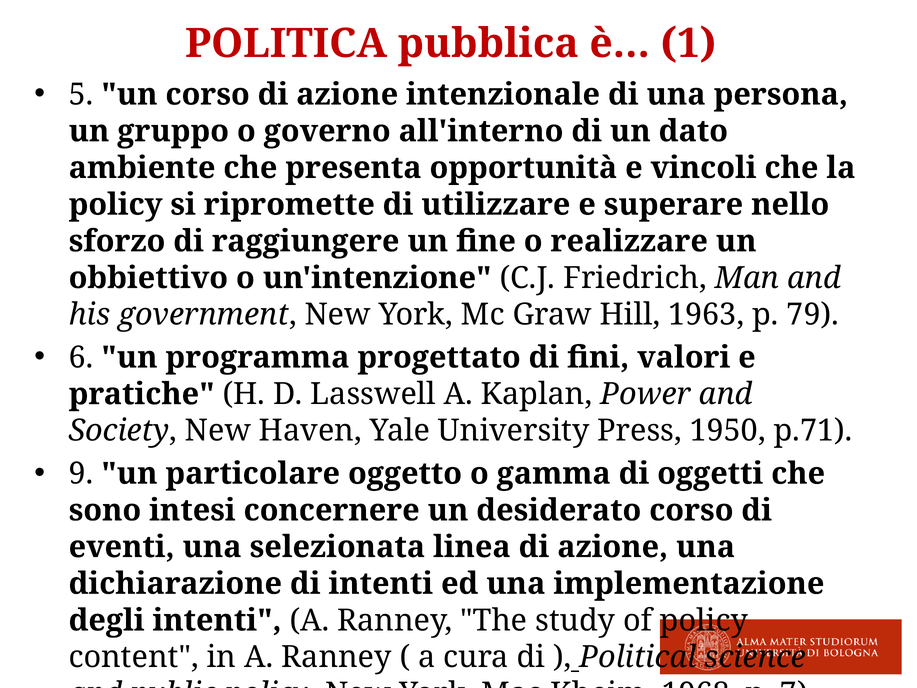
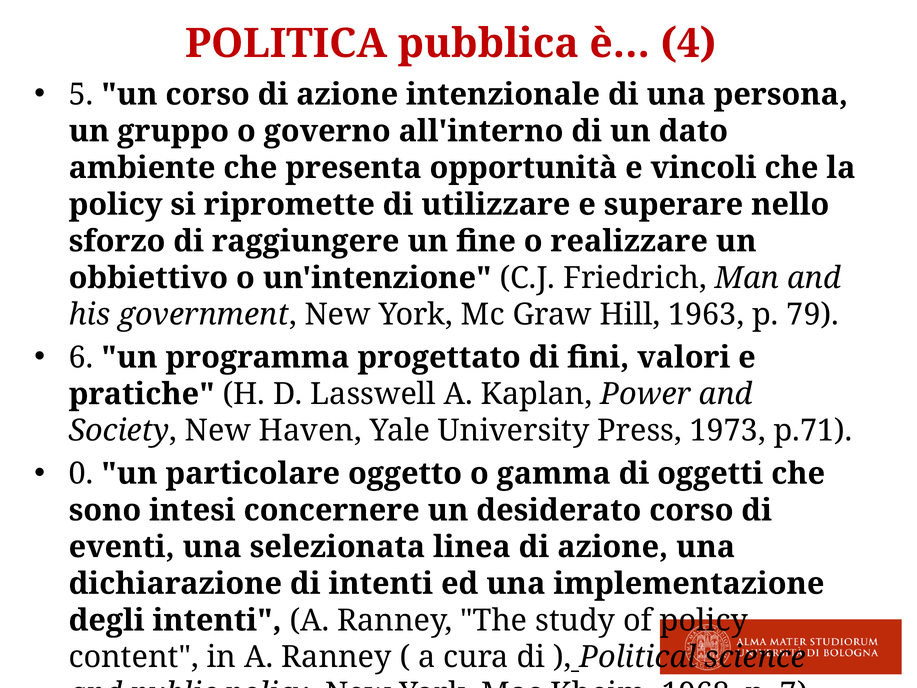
1: 1 -> 4
1950: 1950 -> 1973
9: 9 -> 0
